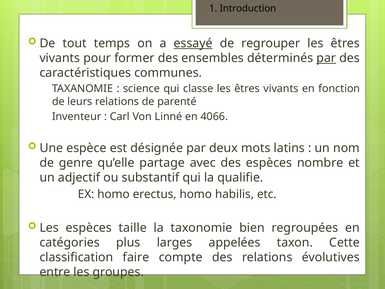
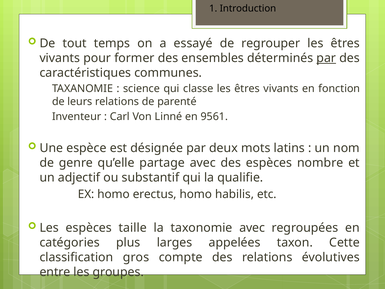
essayé underline: present -> none
4066: 4066 -> 9561
taxonomie bien: bien -> avec
faire: faire -> gros
